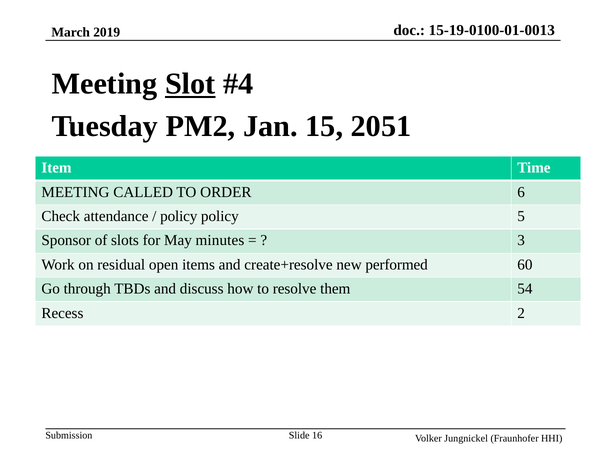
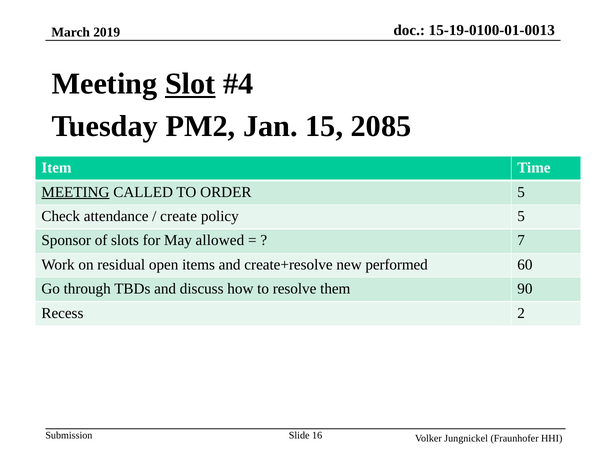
2051: 2051 -> 2085
MEETING at (75, 192) underline: none -> present
ORDER 6: 6 -> 5
policy at (179, 217): policy -> create
minutes: minutes -> allowed
3: 3 -> 7
54: 54 -> 90
